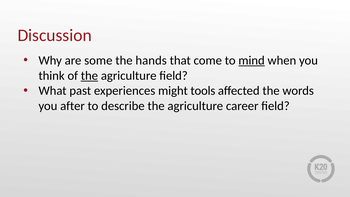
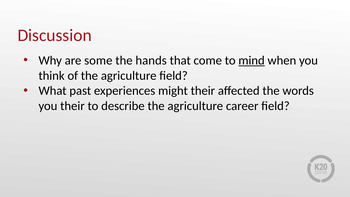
the at (89, 76) underline: present -> none
might tools: tools -> their
you after: after -> their
